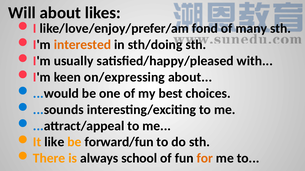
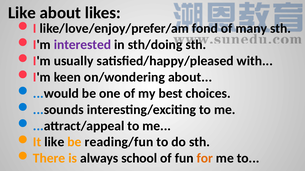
Will at (22, 13): Will -> Like
interested colour: orange -> purple
on/expressing: on/expressing -> on/wondering
forward/fun: forward/fun -> reading/fun
